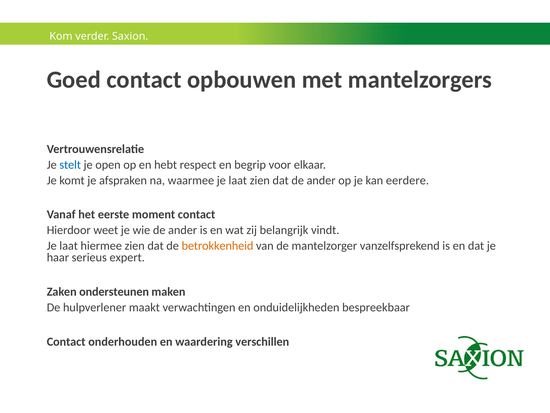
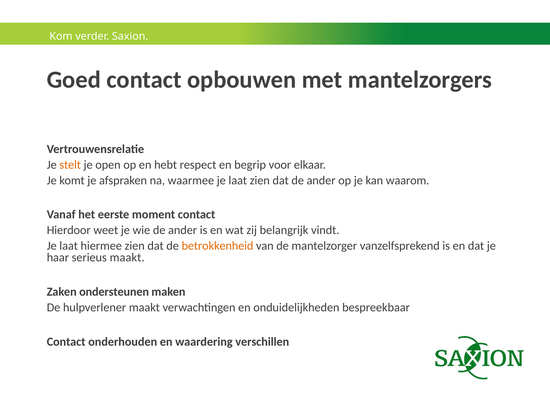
stelt colour: blue -> orange
eerdere: eerdere -> waarom
serieus expert: expert -> maakt
